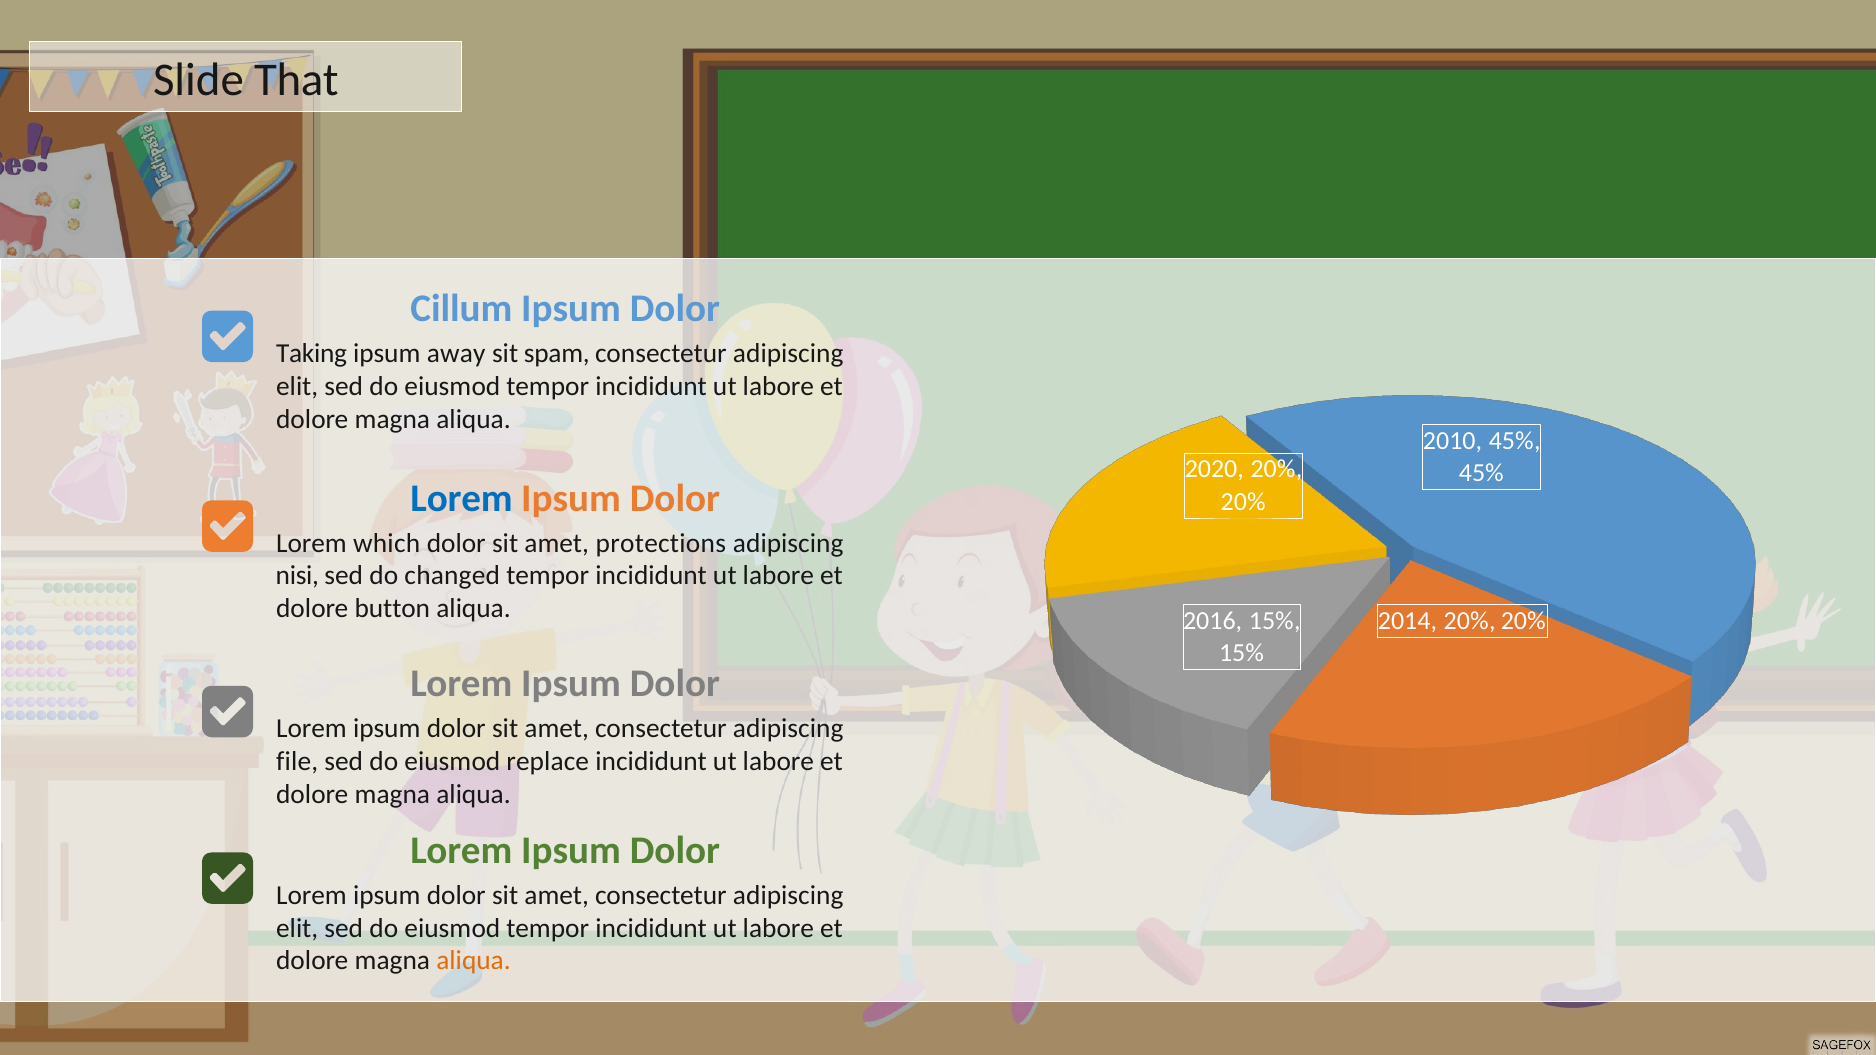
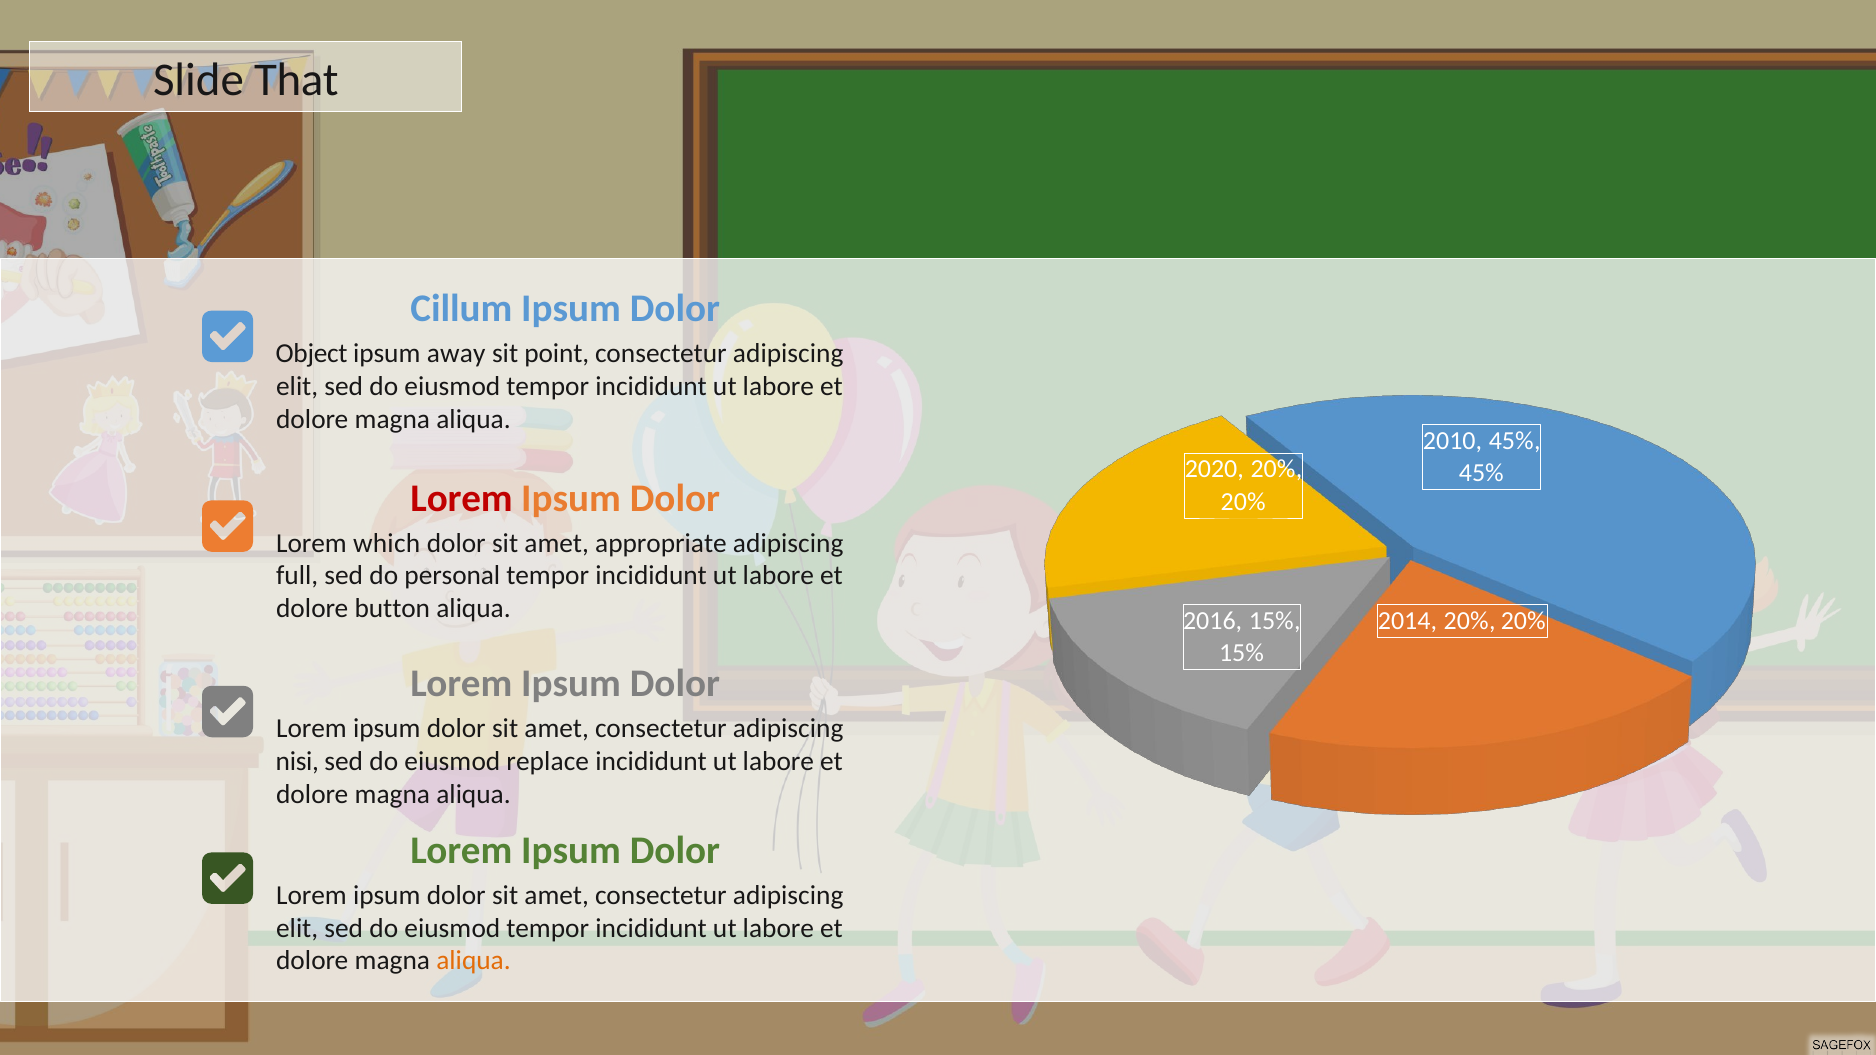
Taking: Taking -> Object
spam: spam -> point
Lorem at (462, 499) colour: blue -> red
protections: protections -> appropriate
nisi: nisi -> full
changed: changed -> personal
file: file -> nisi
